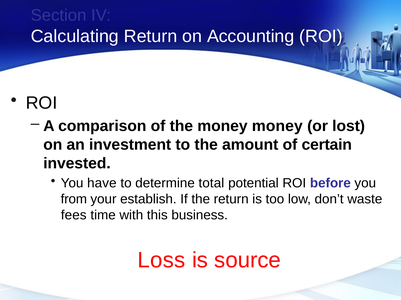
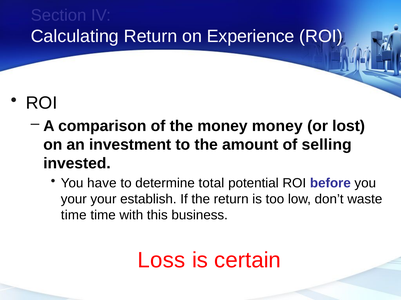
Accounting: Accounting -> Experience
certain: certain -> selling
from at (74, 200): from -> your
fees at (74, 216): fees -> time
source: source -> certain
